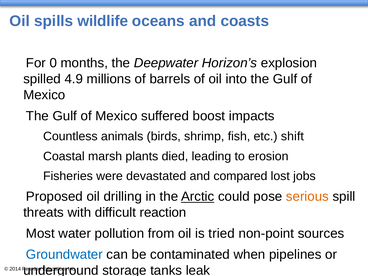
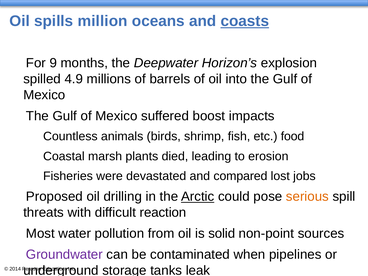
wildlife: wildlife -> million
coasts underline: none -> present
0: 0 -> 9
shift: shift -> food
tried: tried -> solid
Groundwater colour: blue -> purple
